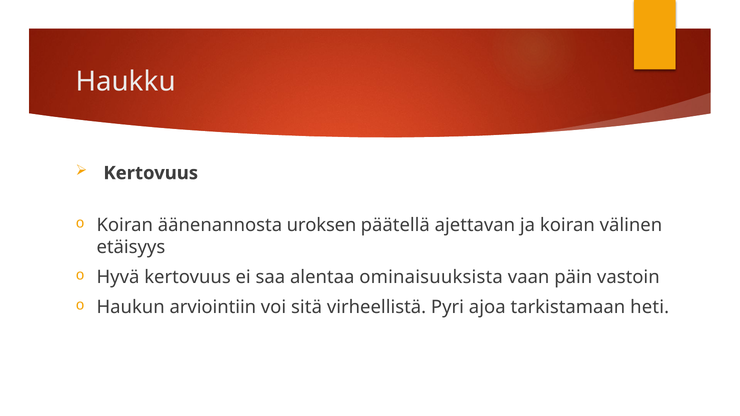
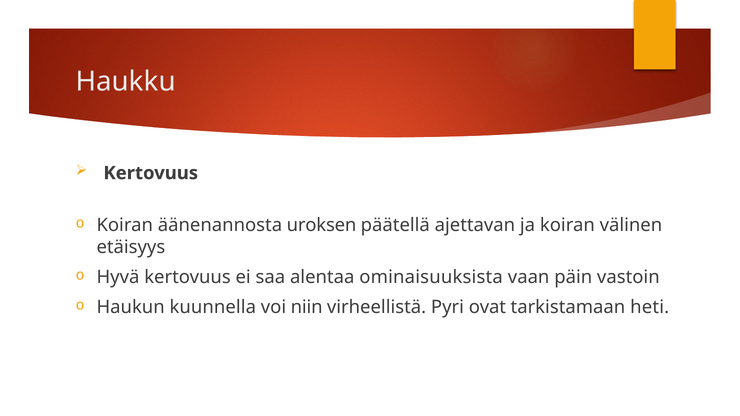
arviointiin: arviointiin -> kuunnella
sitä: sitä -> niin
ajoa: ajoa -> ovat
